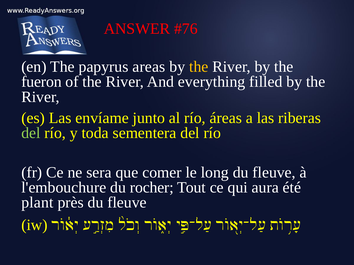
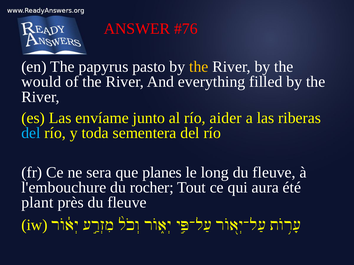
areas: areas -> pasto
fueron: fueron -> would
áreas: áreas -> aider
del at (31, 133) colour: light green -> light blue
comer: comer -> planes
